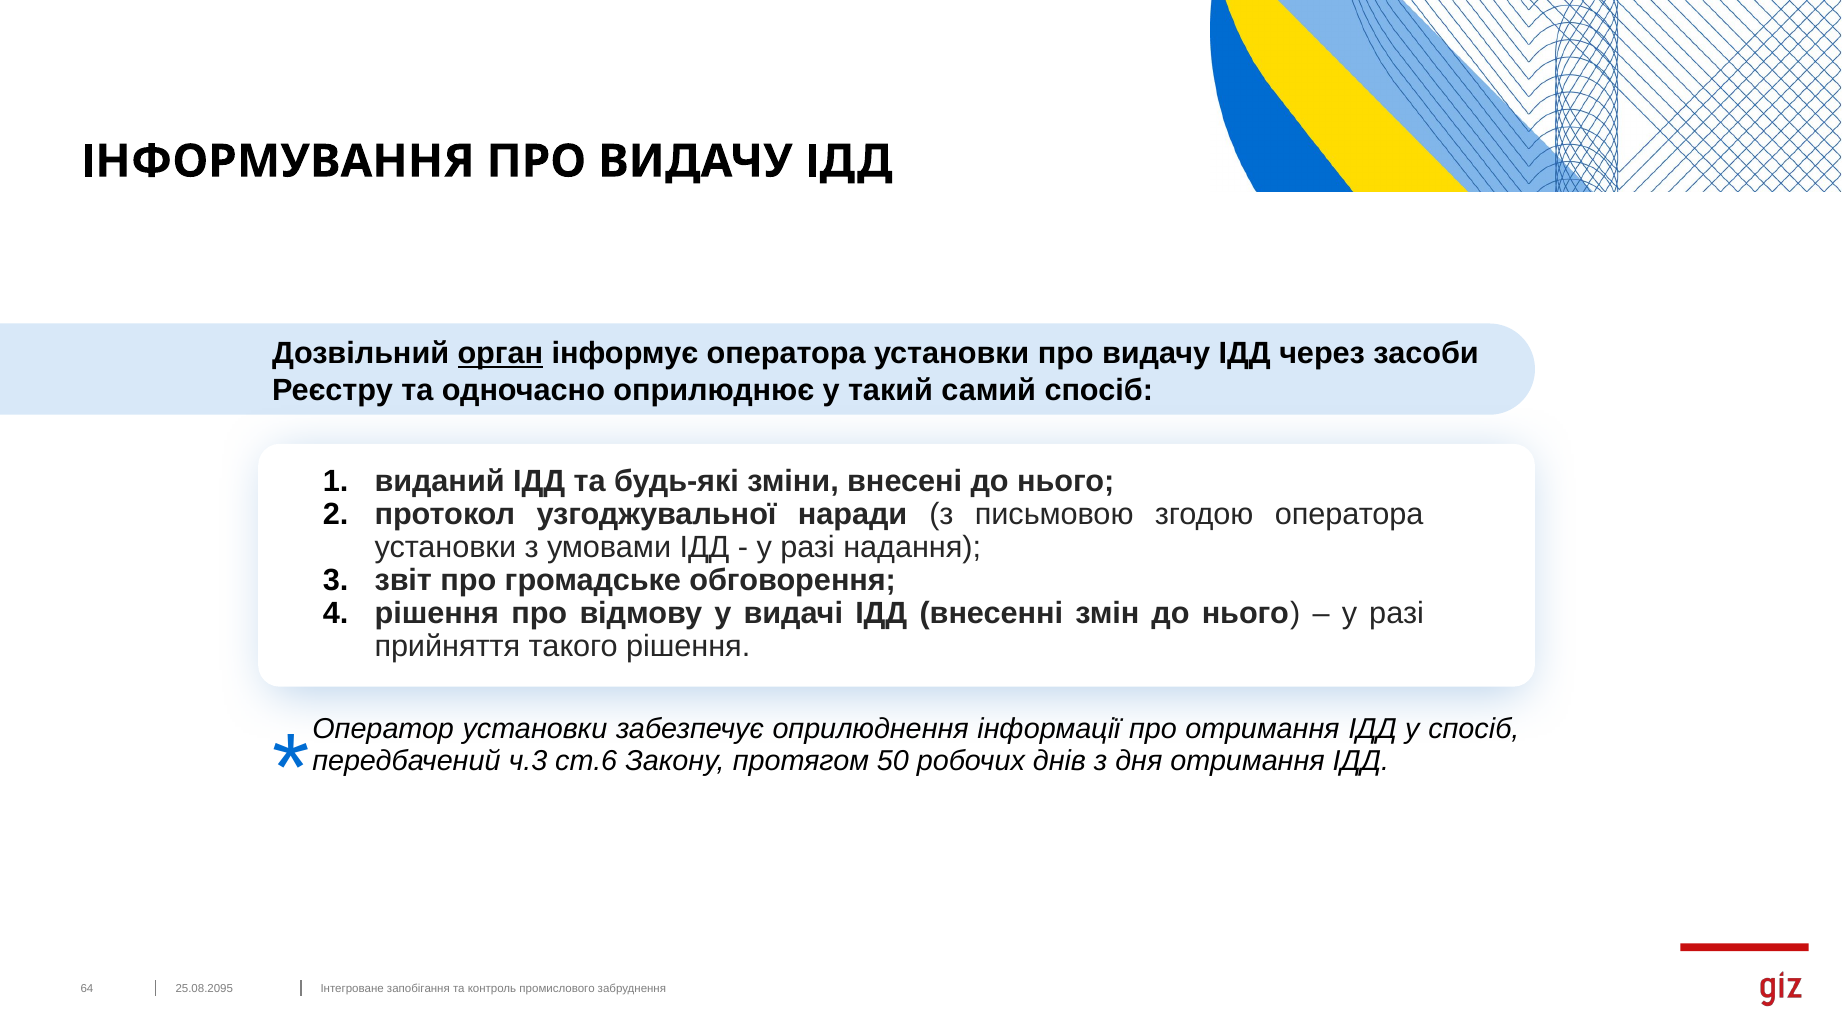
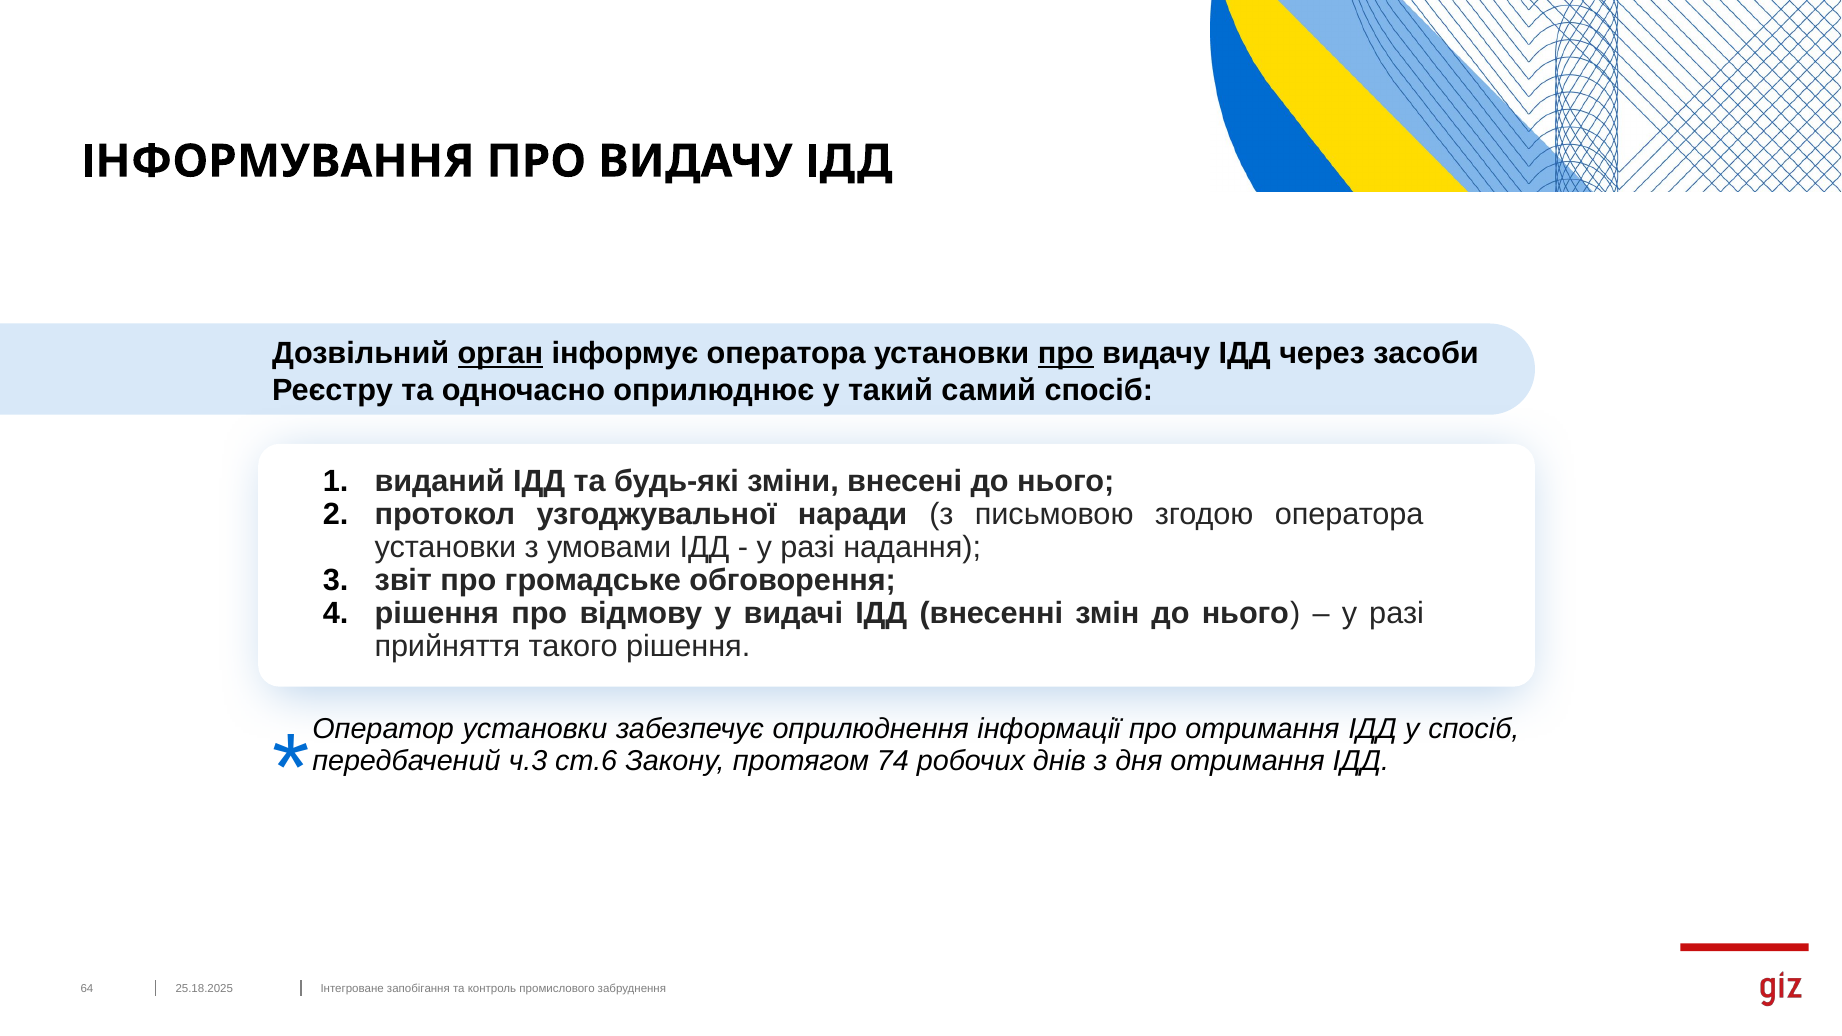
про at (1066, 354) underline: none -> present
50: 50 -> 74
25.08.2095: 25.08.2095 -> 25.18.2025
